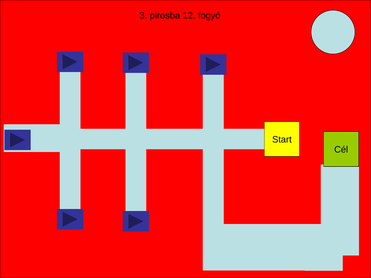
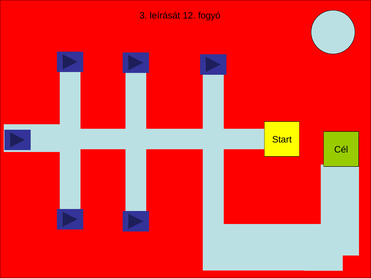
pirosba: pirosba -> leírását
